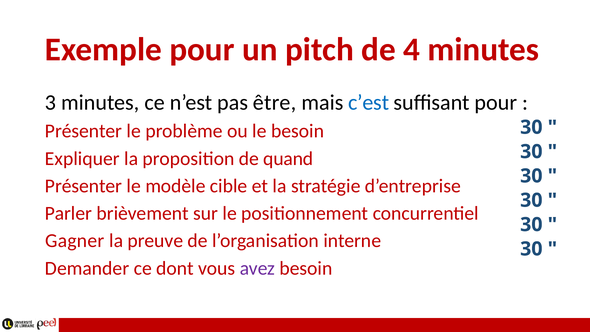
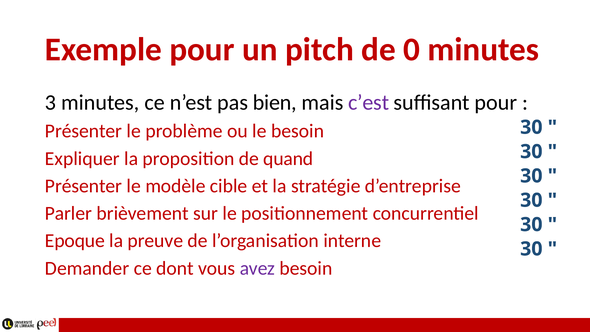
4: 4 -> 0
être: être -> bien
c’est colour: blue -> purple
Gagner: Gagner -> Epoque
